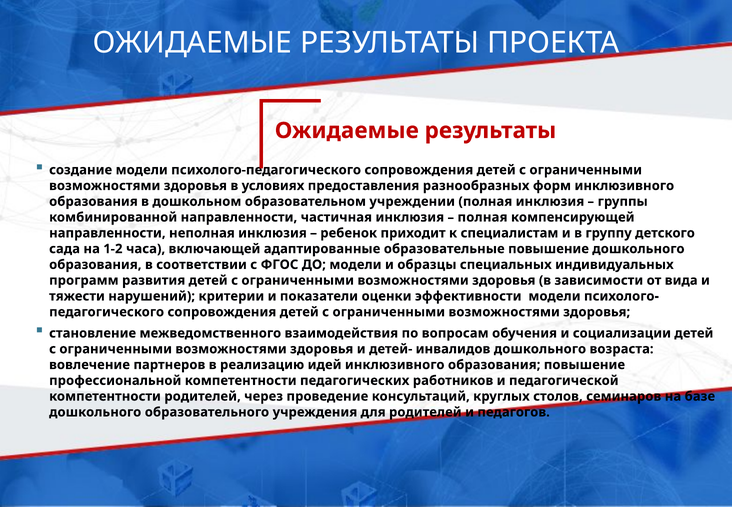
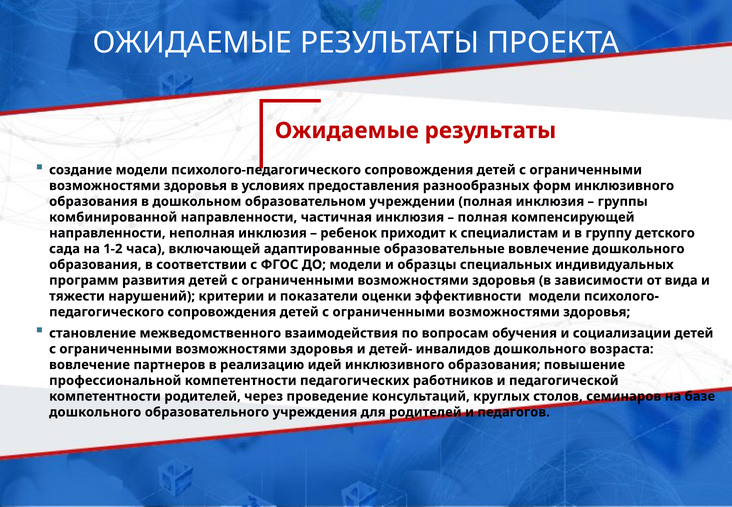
образовательные повышение: повышение -> вовлечение
